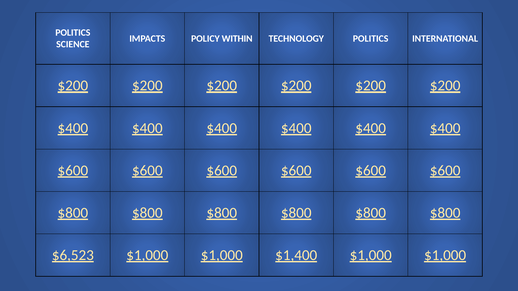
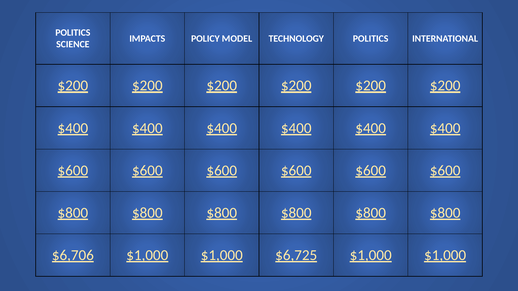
WITHIN: WITHIN -> MODEL
$6,523: $6,523 -> $6,706
$1,400: $1,400 -> $6,725
